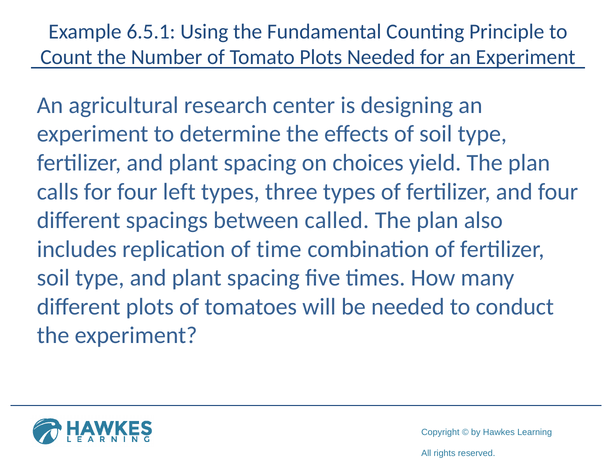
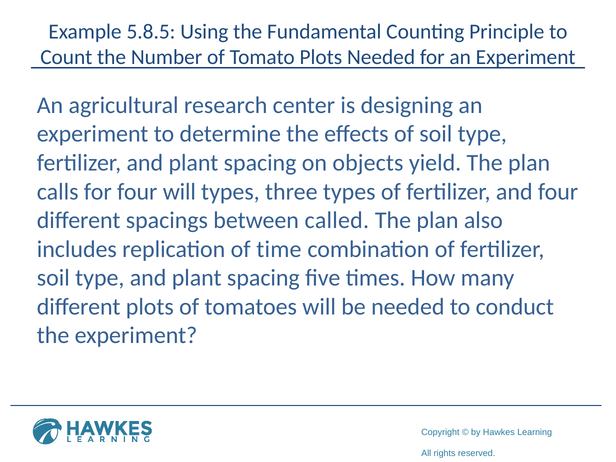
6.5.1: 6.5.1 -> 5.8.5
choices: choices -> objects
four left: left -> will
